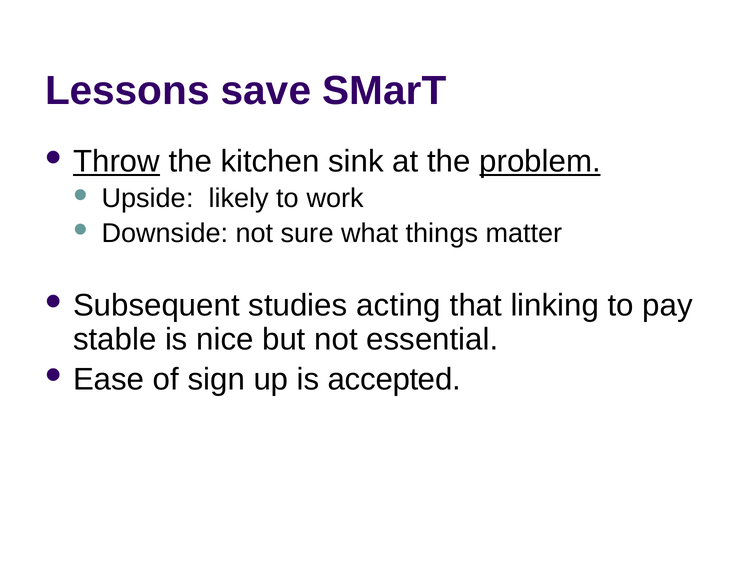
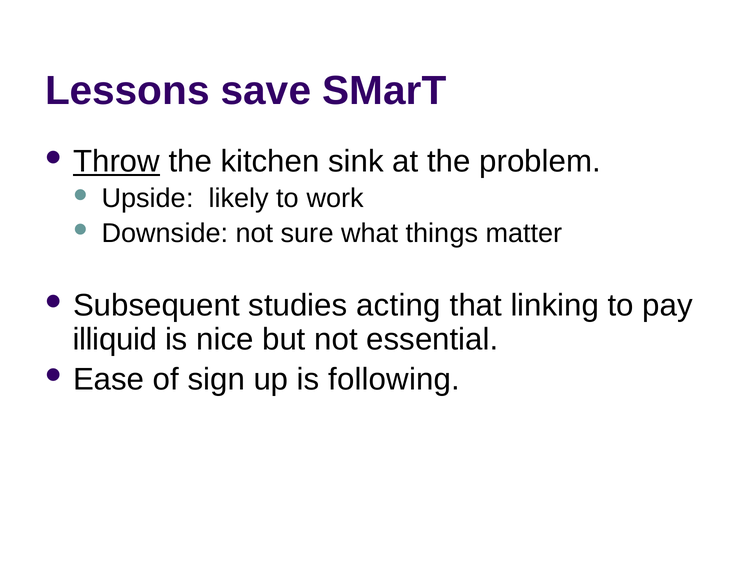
problem underline: present -> none
stable: stable -> illiquid
accepted: accepted -> following
